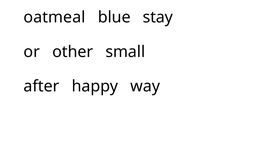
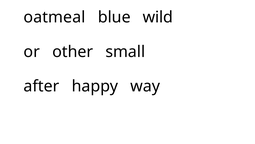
stay: stay -> wild
